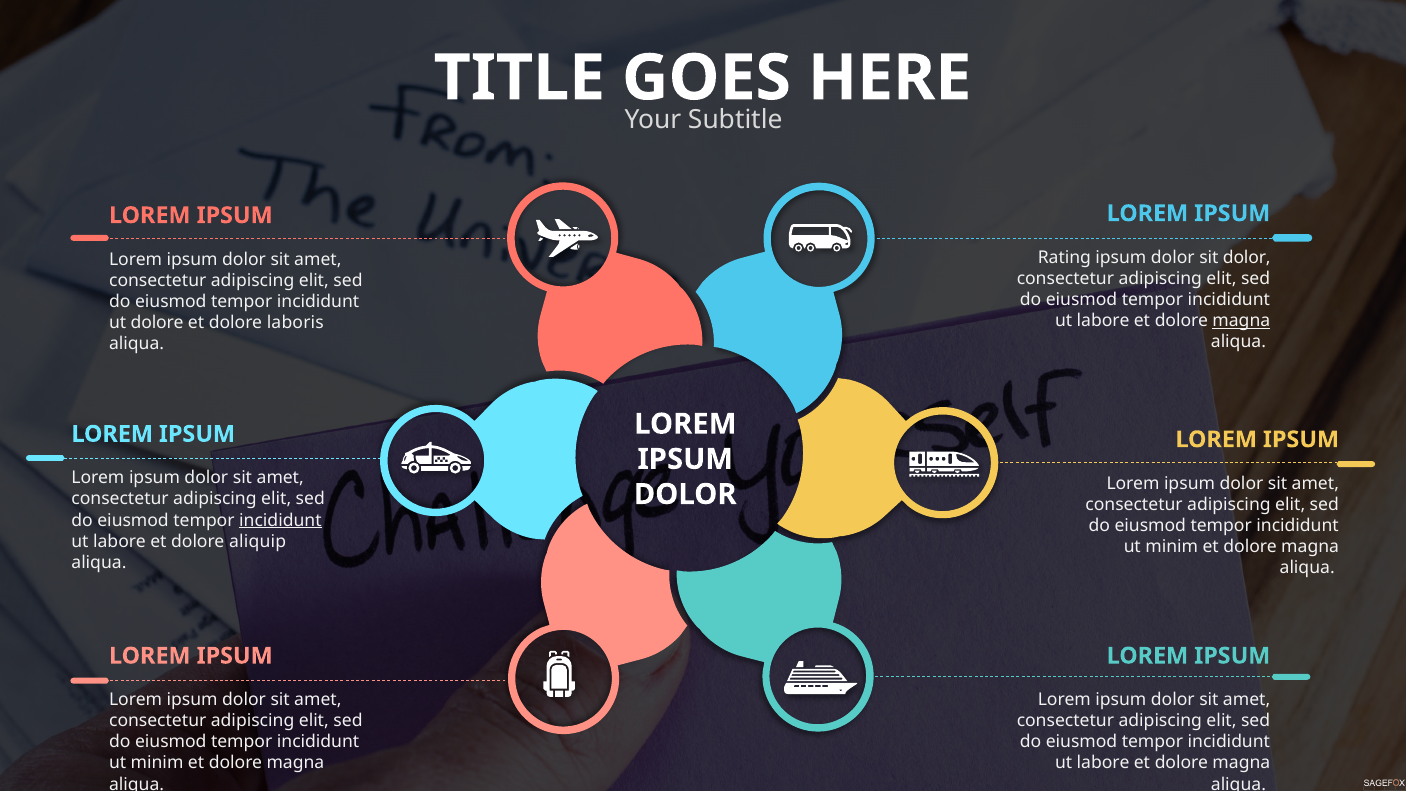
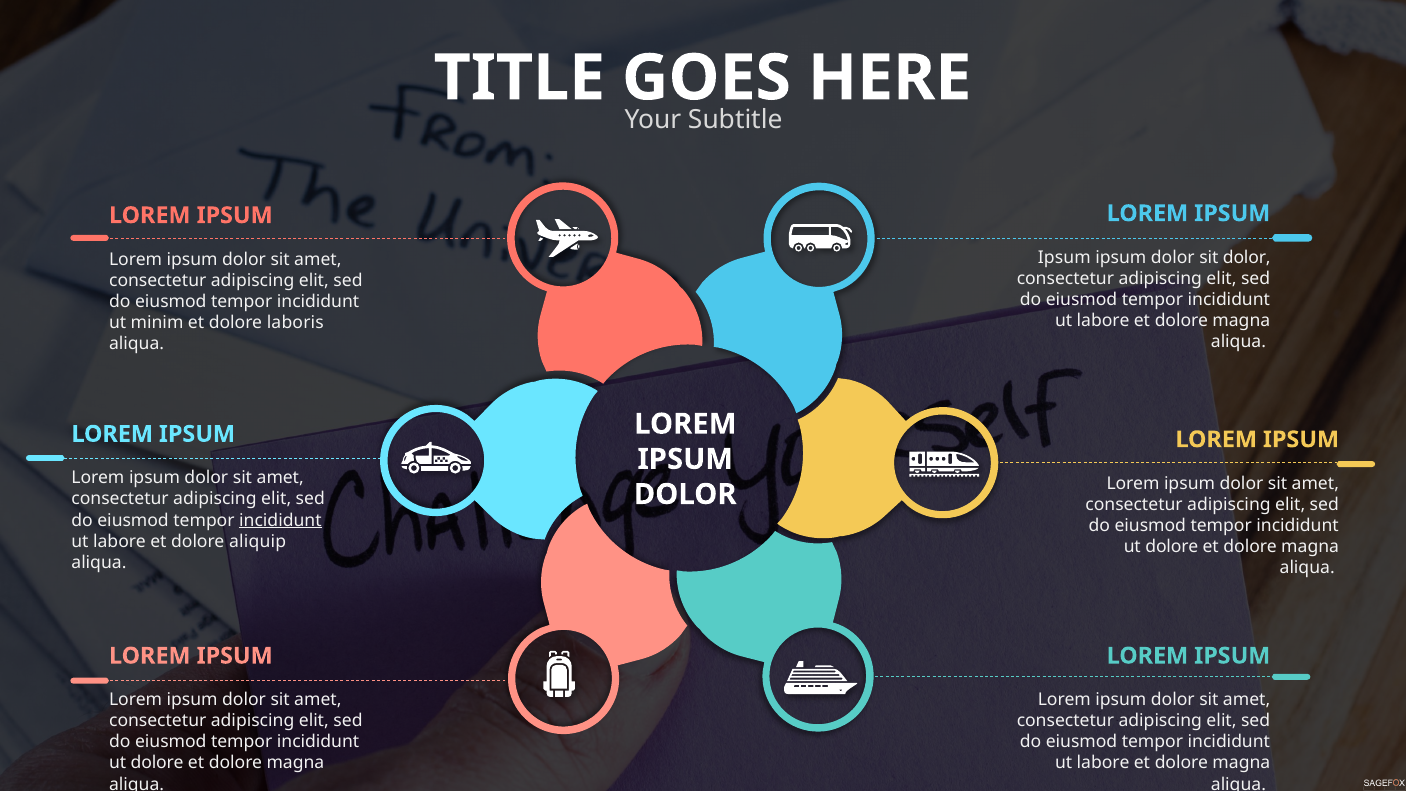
Rating at (1064, 257): Rating -> Ipsum
magna at (1241, 321) underline: present -> none
ut dolore: dolore -> minim
minim at (1172, 547): minim -> dolore
minim at (157, 763): minim -> dolore
